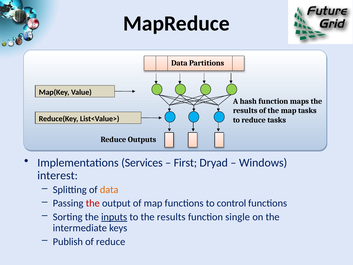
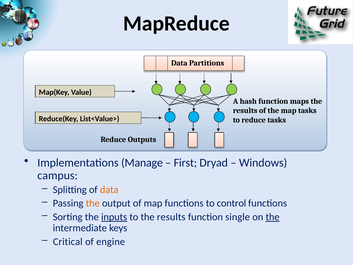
Services: Services -> Manage
interest: interest -> campus
the at (93, 203) colour: red -> orange
the at (273, 217) underline: none -> present
Publish: Publish -> Critical
of reduce: reduce -> engine
